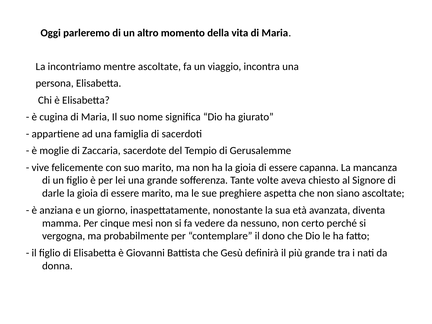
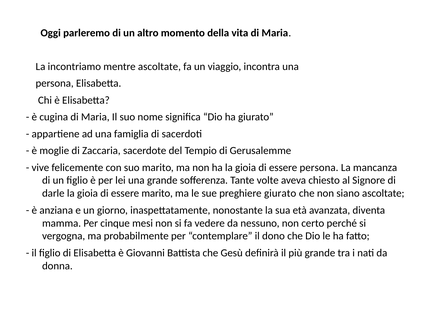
essere capanna: capanna -> persona
preghiere aspetta: aspetta -> giurato
